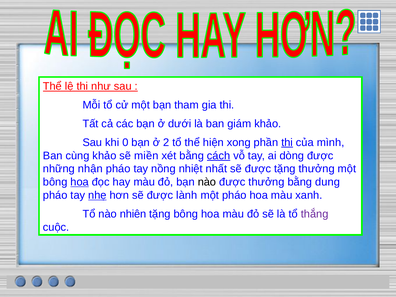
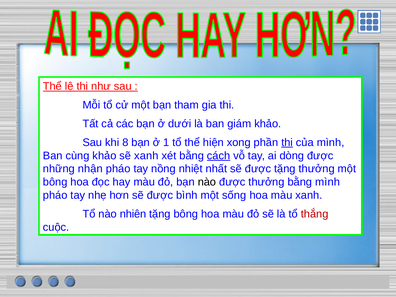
0: 0 -> 8
2: 2 -> 1
sẽ miền: miền -> xanh
hoa at (80, 182) underline: present -> none
bằng dung: dung -> mình
nhẹ underline: present -> none
lành: lành -> bình
một pháo: pháo -> sống
thắng colour: purple -> red
